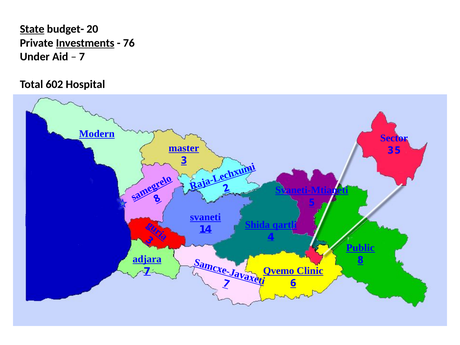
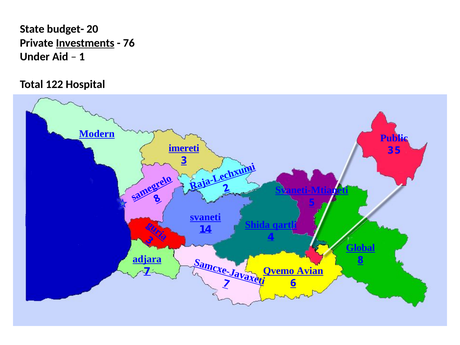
State underline: present -> none
7 at (82, 57): 7 -> 1
602: 602 -> 122
Sector: Sector -> Public
master: master -> imereti
Public: Public -> Global
Clinic: Clinic -> Avian
